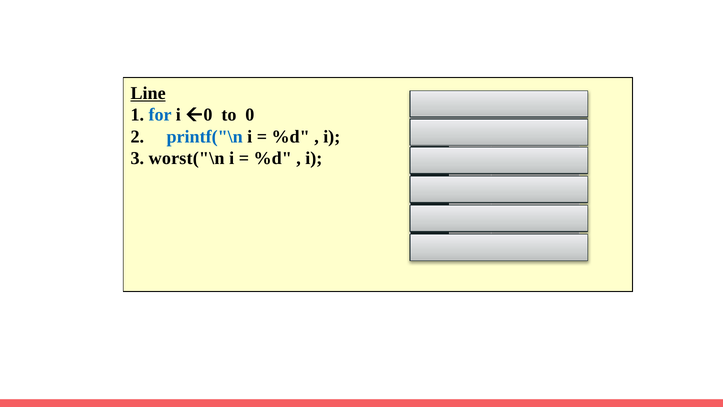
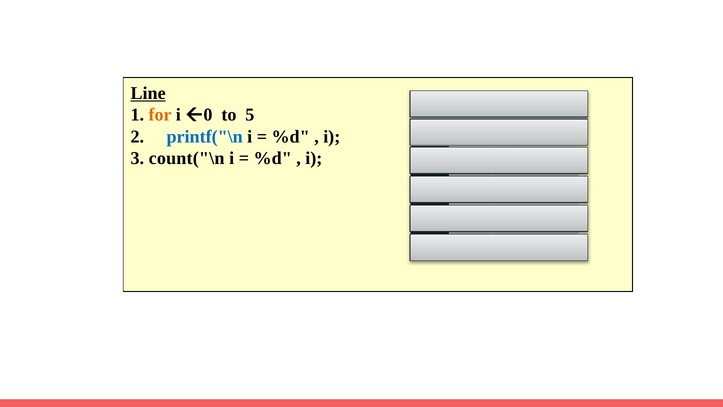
for colour: blue -> orange
to 0: 0 -> 5
worst("\n: worst("\n -> count("\n
